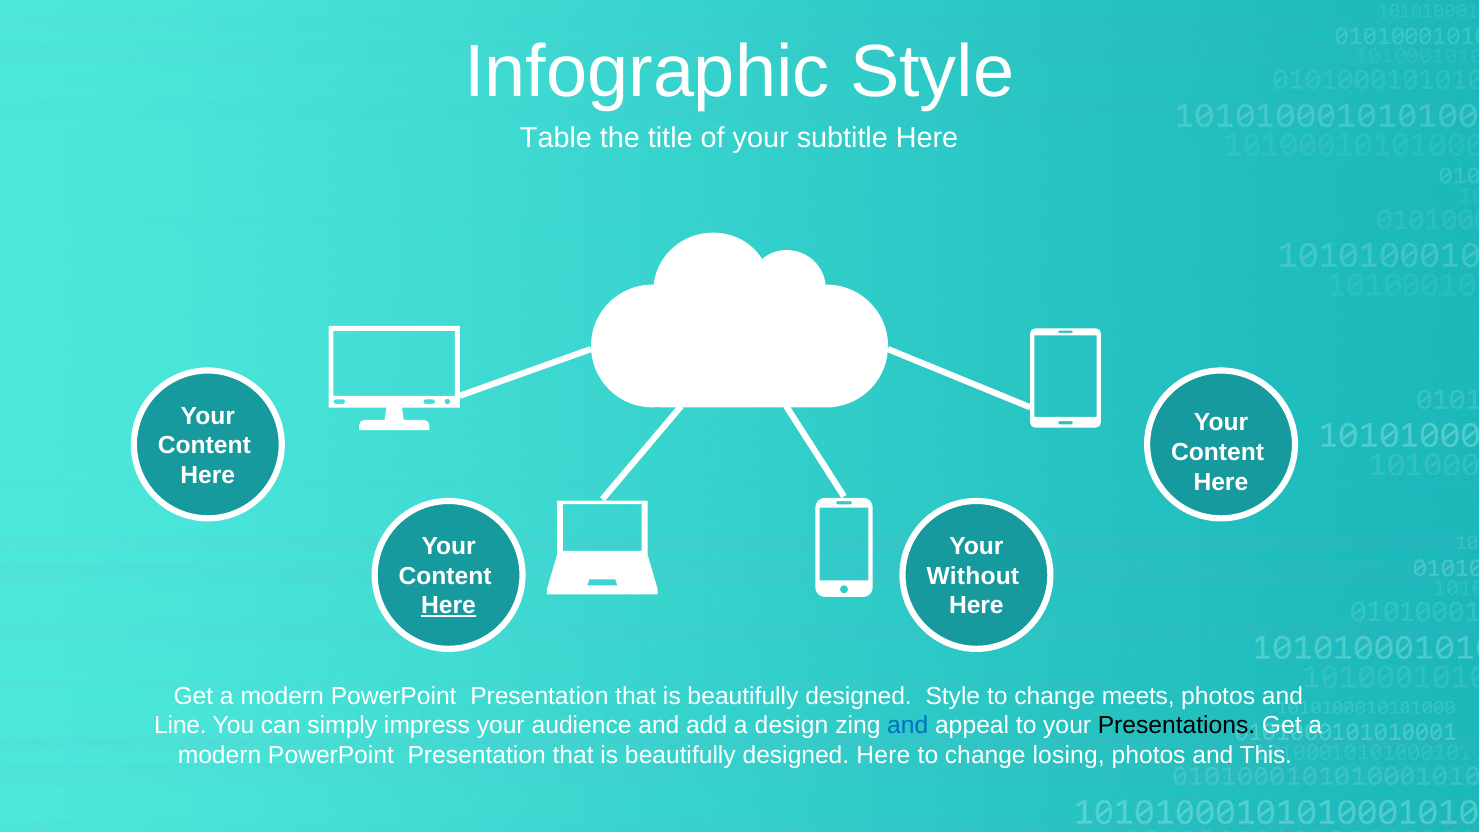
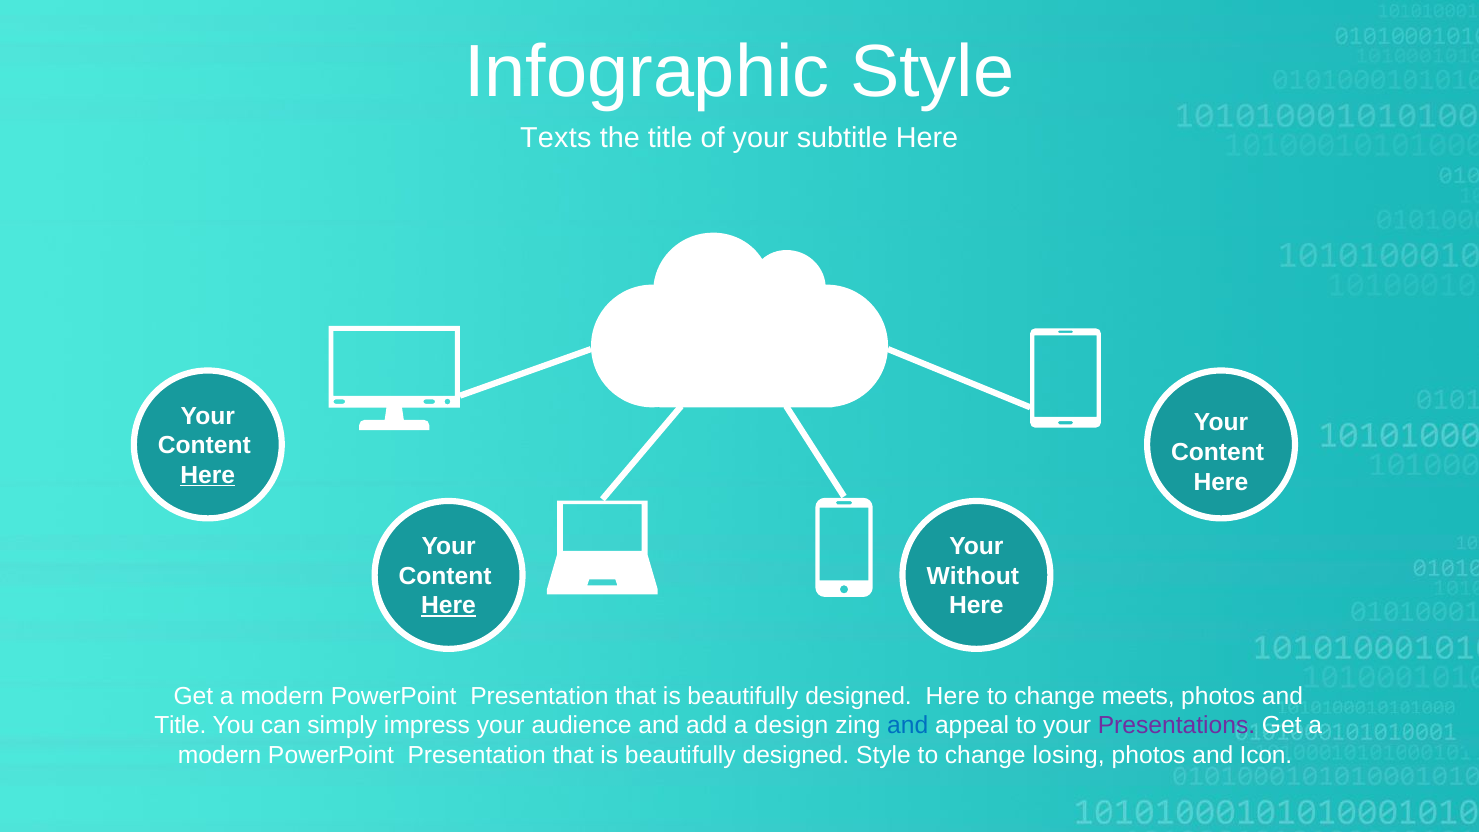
Table: Table -> Texts
Here at (208, 475) underline: none -> present
designed Style: Style -> Here
Line at (180, 726): Line -> Title
Presentations colour: black -> purple
designed Here: Here -> Style
This: This -> Icon
